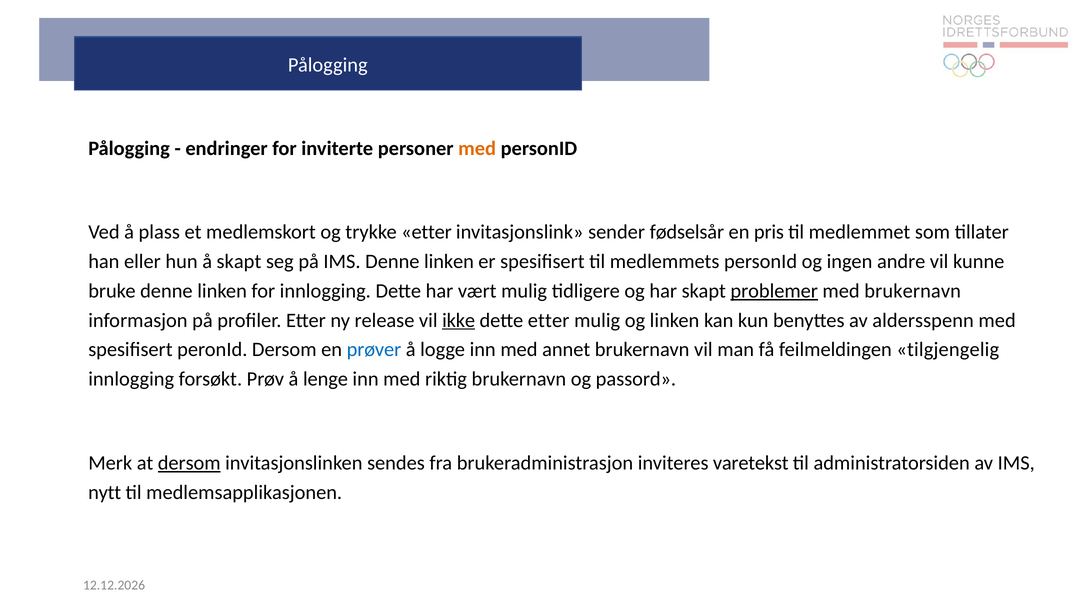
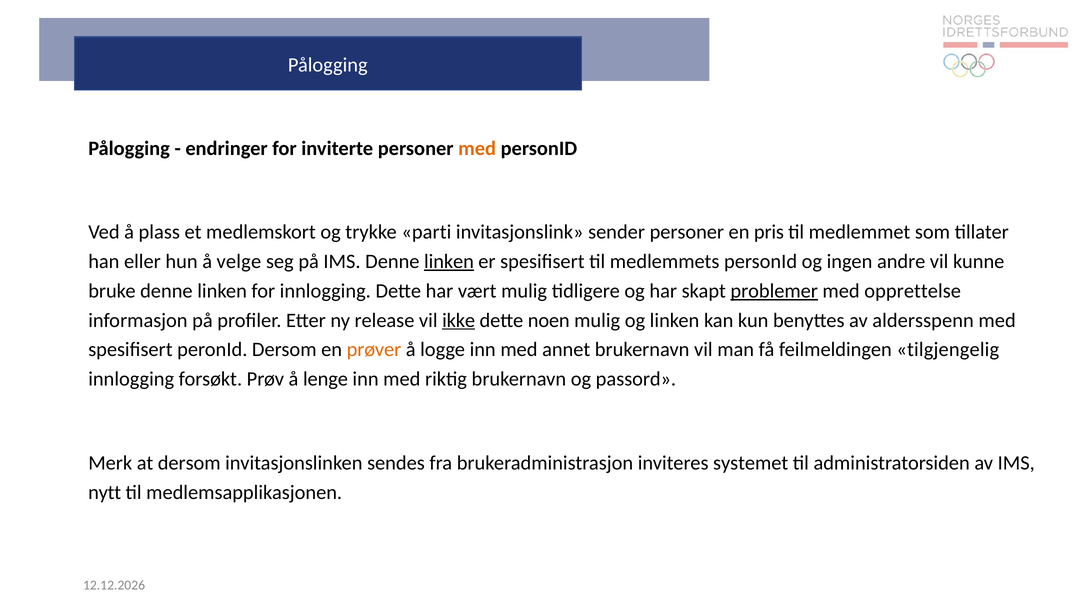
trykke etter: etter -> parti
sender fødselsår: fødselsår -> personer
å skapt: skapt -> velge
linken at (449, 262) underline: none -> present
med brukernavn: brukernavn -> opprettelse
dette etter: etter -> noen
prøver colour: blue -> orange
dersom at (189, 463) underline: present -> none
varetekst: varetekst -> systemet
